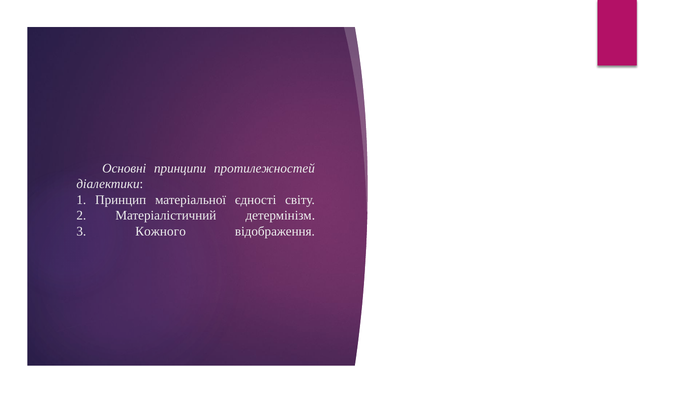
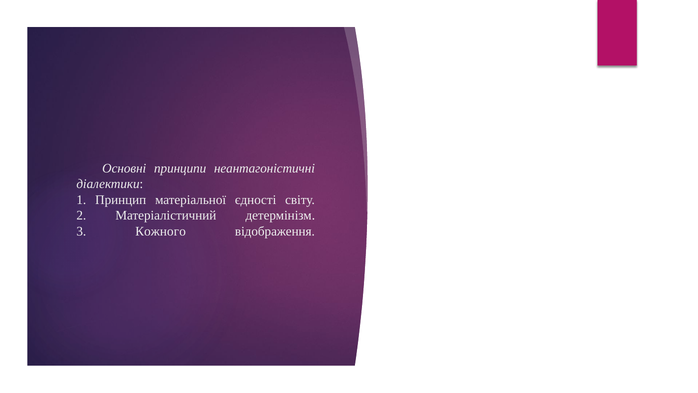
протилежностей: протилежностей -> неантагоністичні
